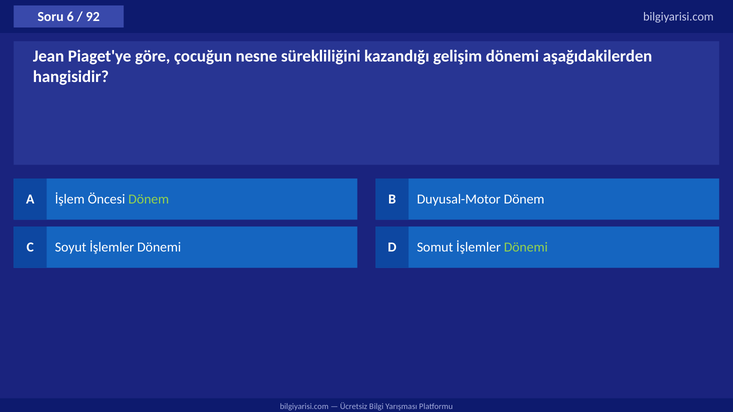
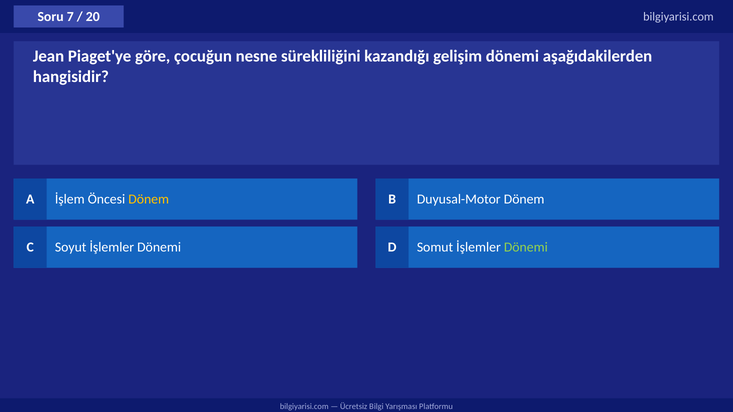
6: 6 -> 7
92: 92 -> 20
Dönem at (149, 199) colour: light green -> yellow
